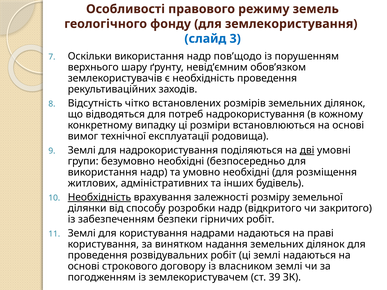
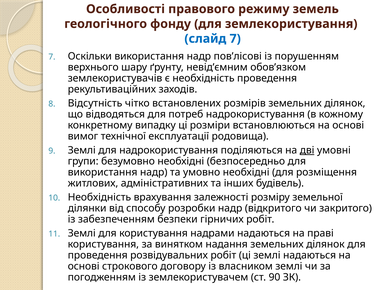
слайд 3: 3 -> 7
пов’щодо: пов’щодо -> пов’лісові
Необхідність at (99, 197) underline: present -> none
39: 39 -> 90
